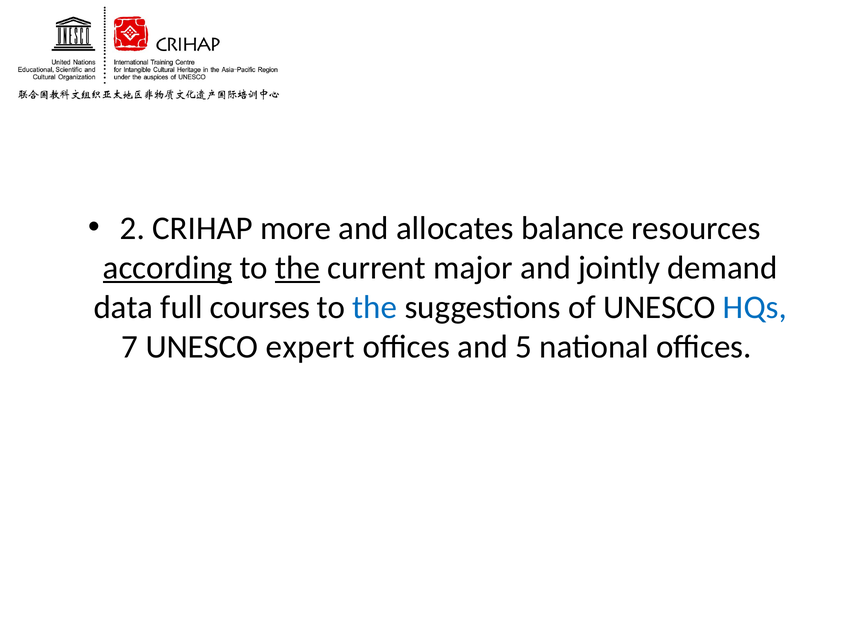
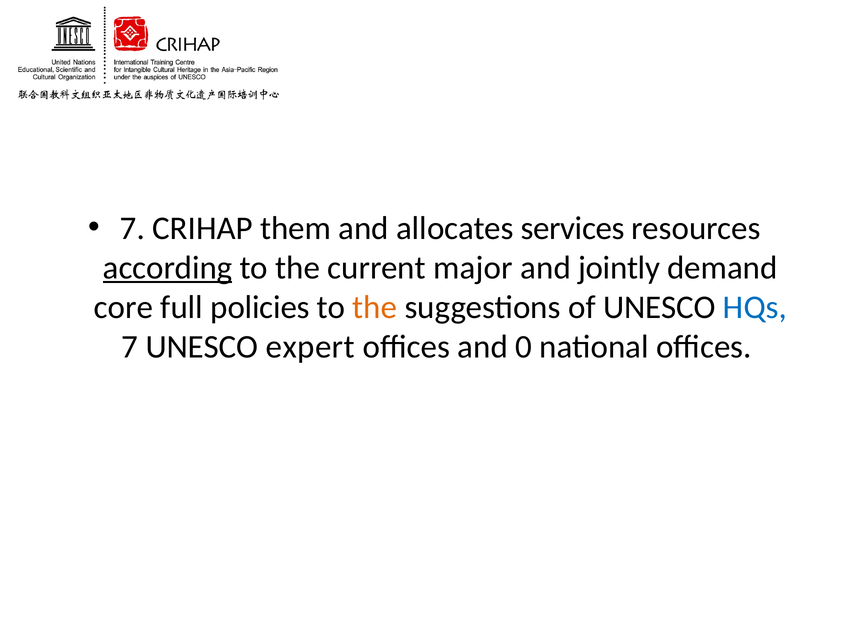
2 at (132, 228): 2 -> 7
more: more -> them
balance: balance -> services
the at (298, 268) underline: present -> none
data: data -> core
courses: courses -> policies
the at (375, 307) colour: blue -> orange
5: 5 -> 0
